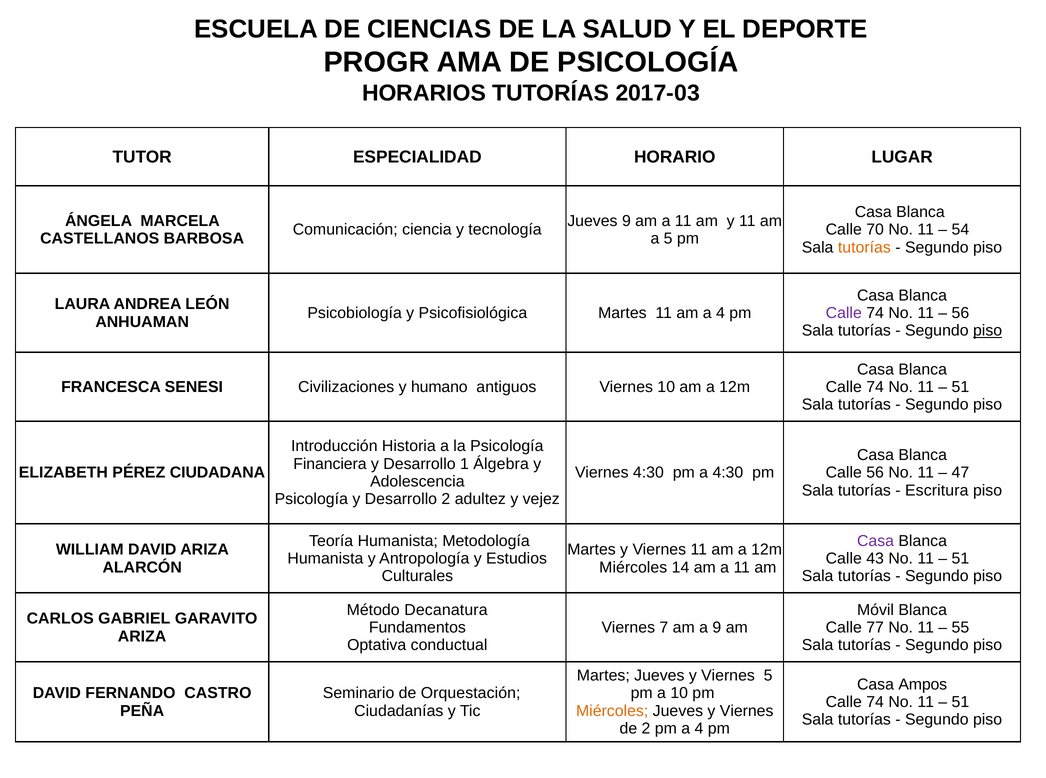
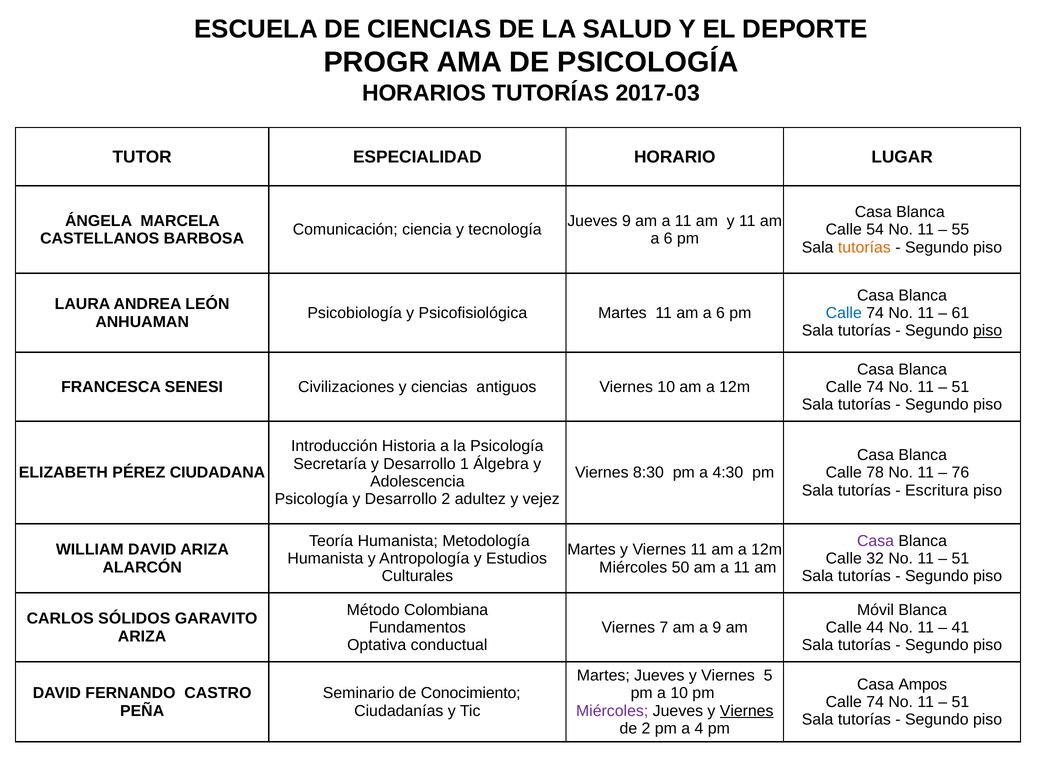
70: 70 -> 54
54: 54 -> 55
5 at (668, 239): 5 -> 6
4 at (720, 313): 4 -> 6
Calle at (844, 313) colour: purple -> blue
56 at (960, 313): 56 -> 61
y humano: humano -> ciencias
Financiera: Financiera -> Secretaría
Viernes 4:30: 4:30 -> 8:30
Calle 56: 56 -> 78
47: 47 -> 76
43: 43 -> 32
14: 14 -> 50
Decanatura: Decanatura -> Colombiana
GABRIEL: GABRIEL -> SÓLIDOS
77: 77 -> 44
55: 55 -> 41
Orquestación: Orquestación -> Conocimiento
Miércoles at (612, 711) colour: orange -> purple
Viernes at (747, 711) underline: none -> present
